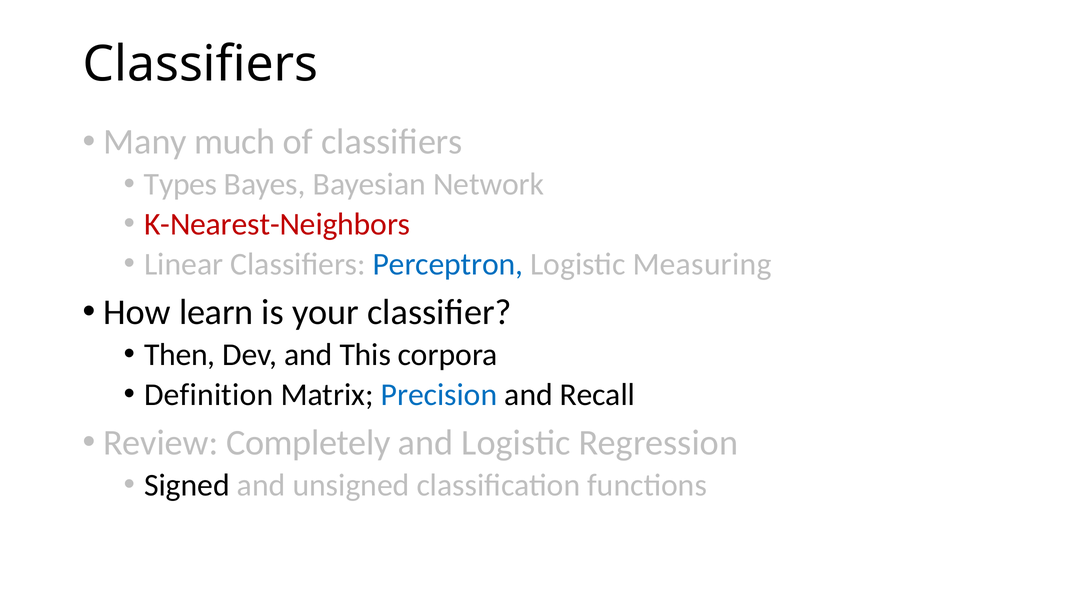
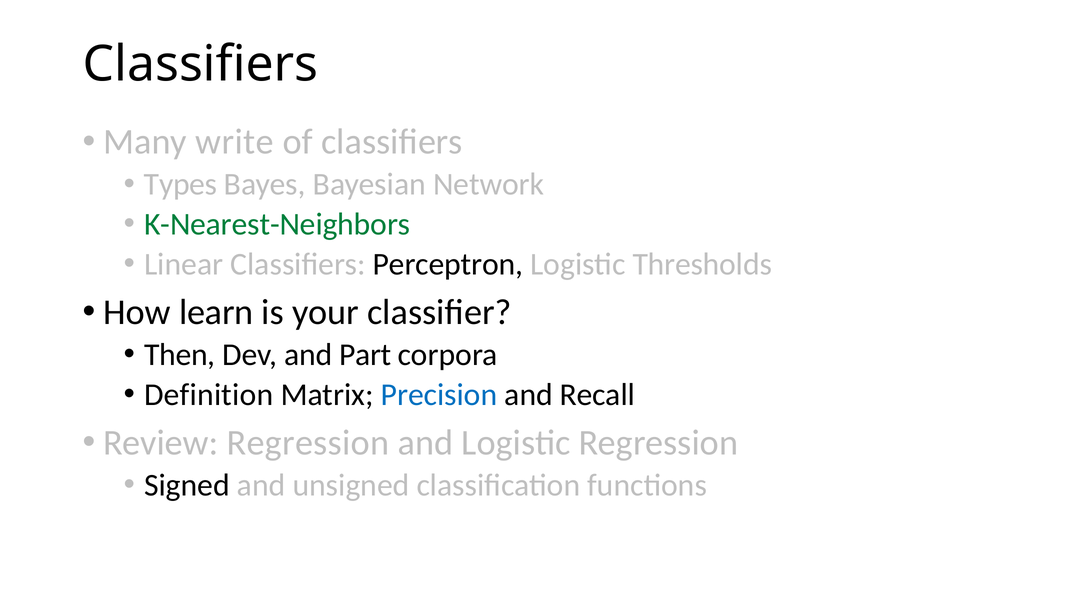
much: much -> write
K-Nearest-Neighbors colour: red -> green
Perceptron colour: blue -> black
Measuring: Measuring -> Thresholds
This: This -> Part
Review Completely: Completely -> Regression
